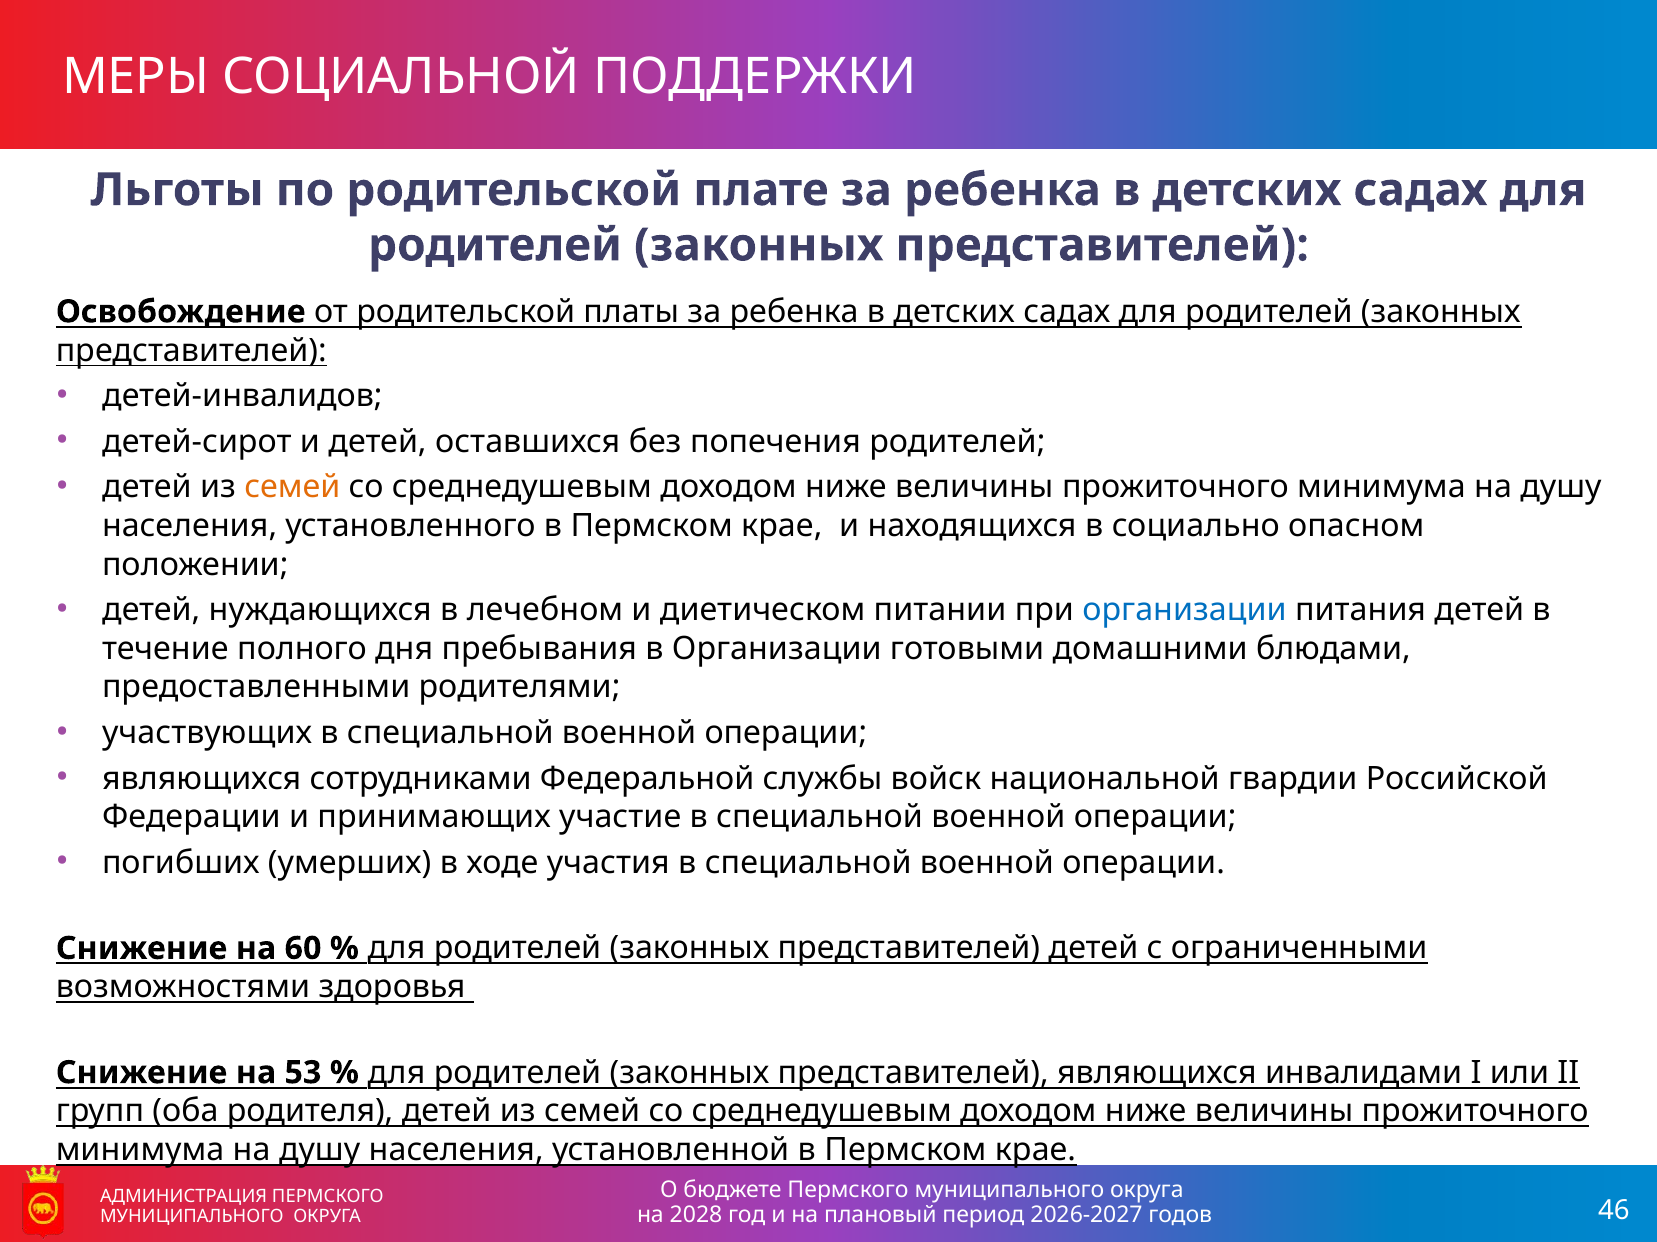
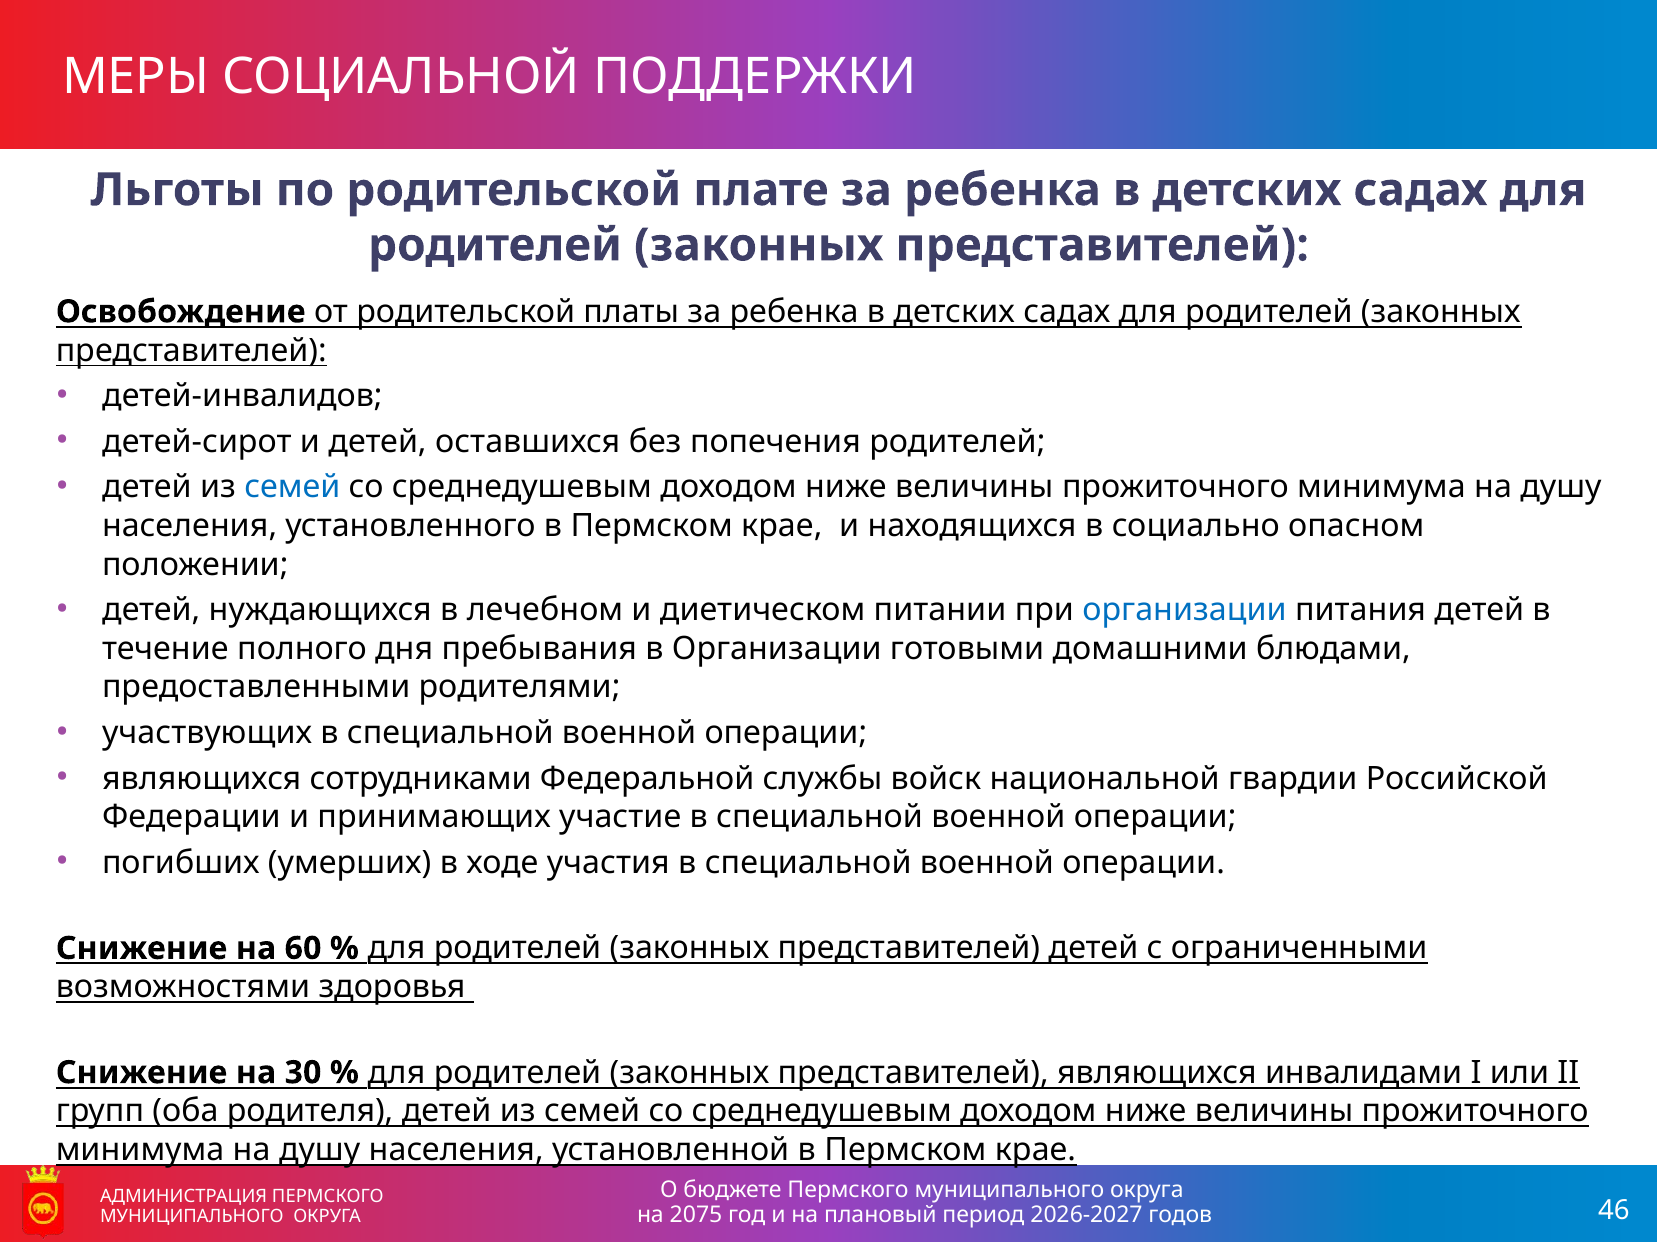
семей at (292, 487) colour: orange -> blue
53: 53 -> 30
2028: 2028 -> 2075
